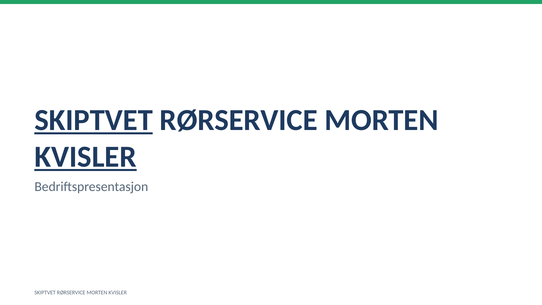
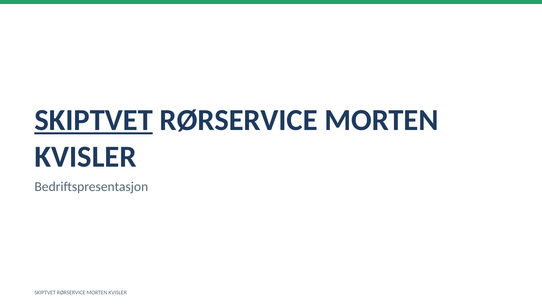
KVISLER at (86, 157) underline: present -> none
